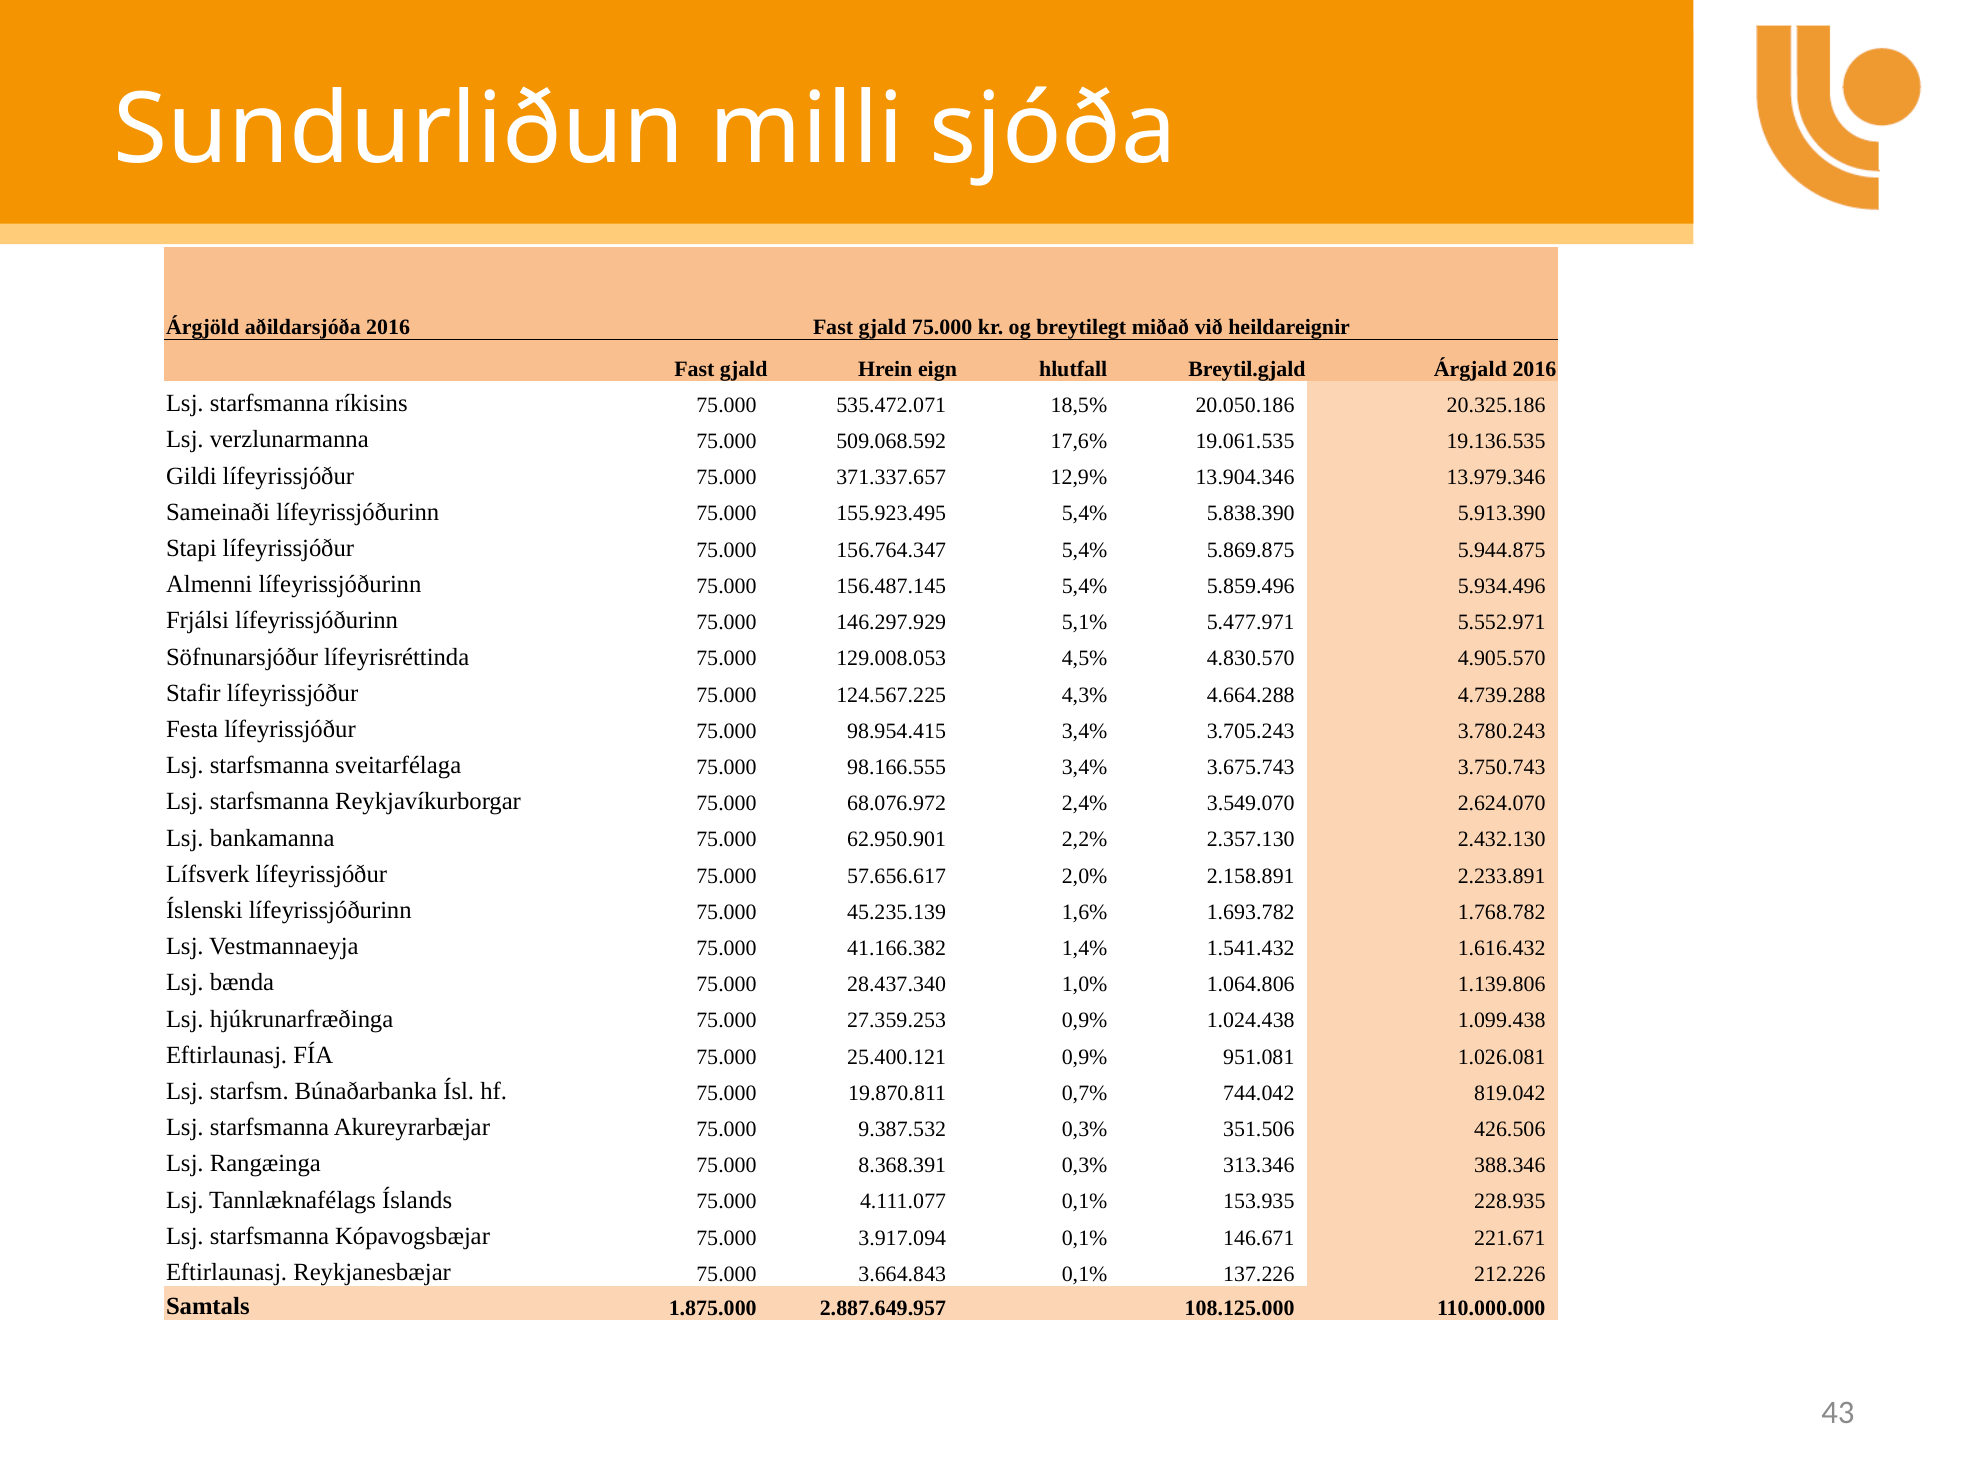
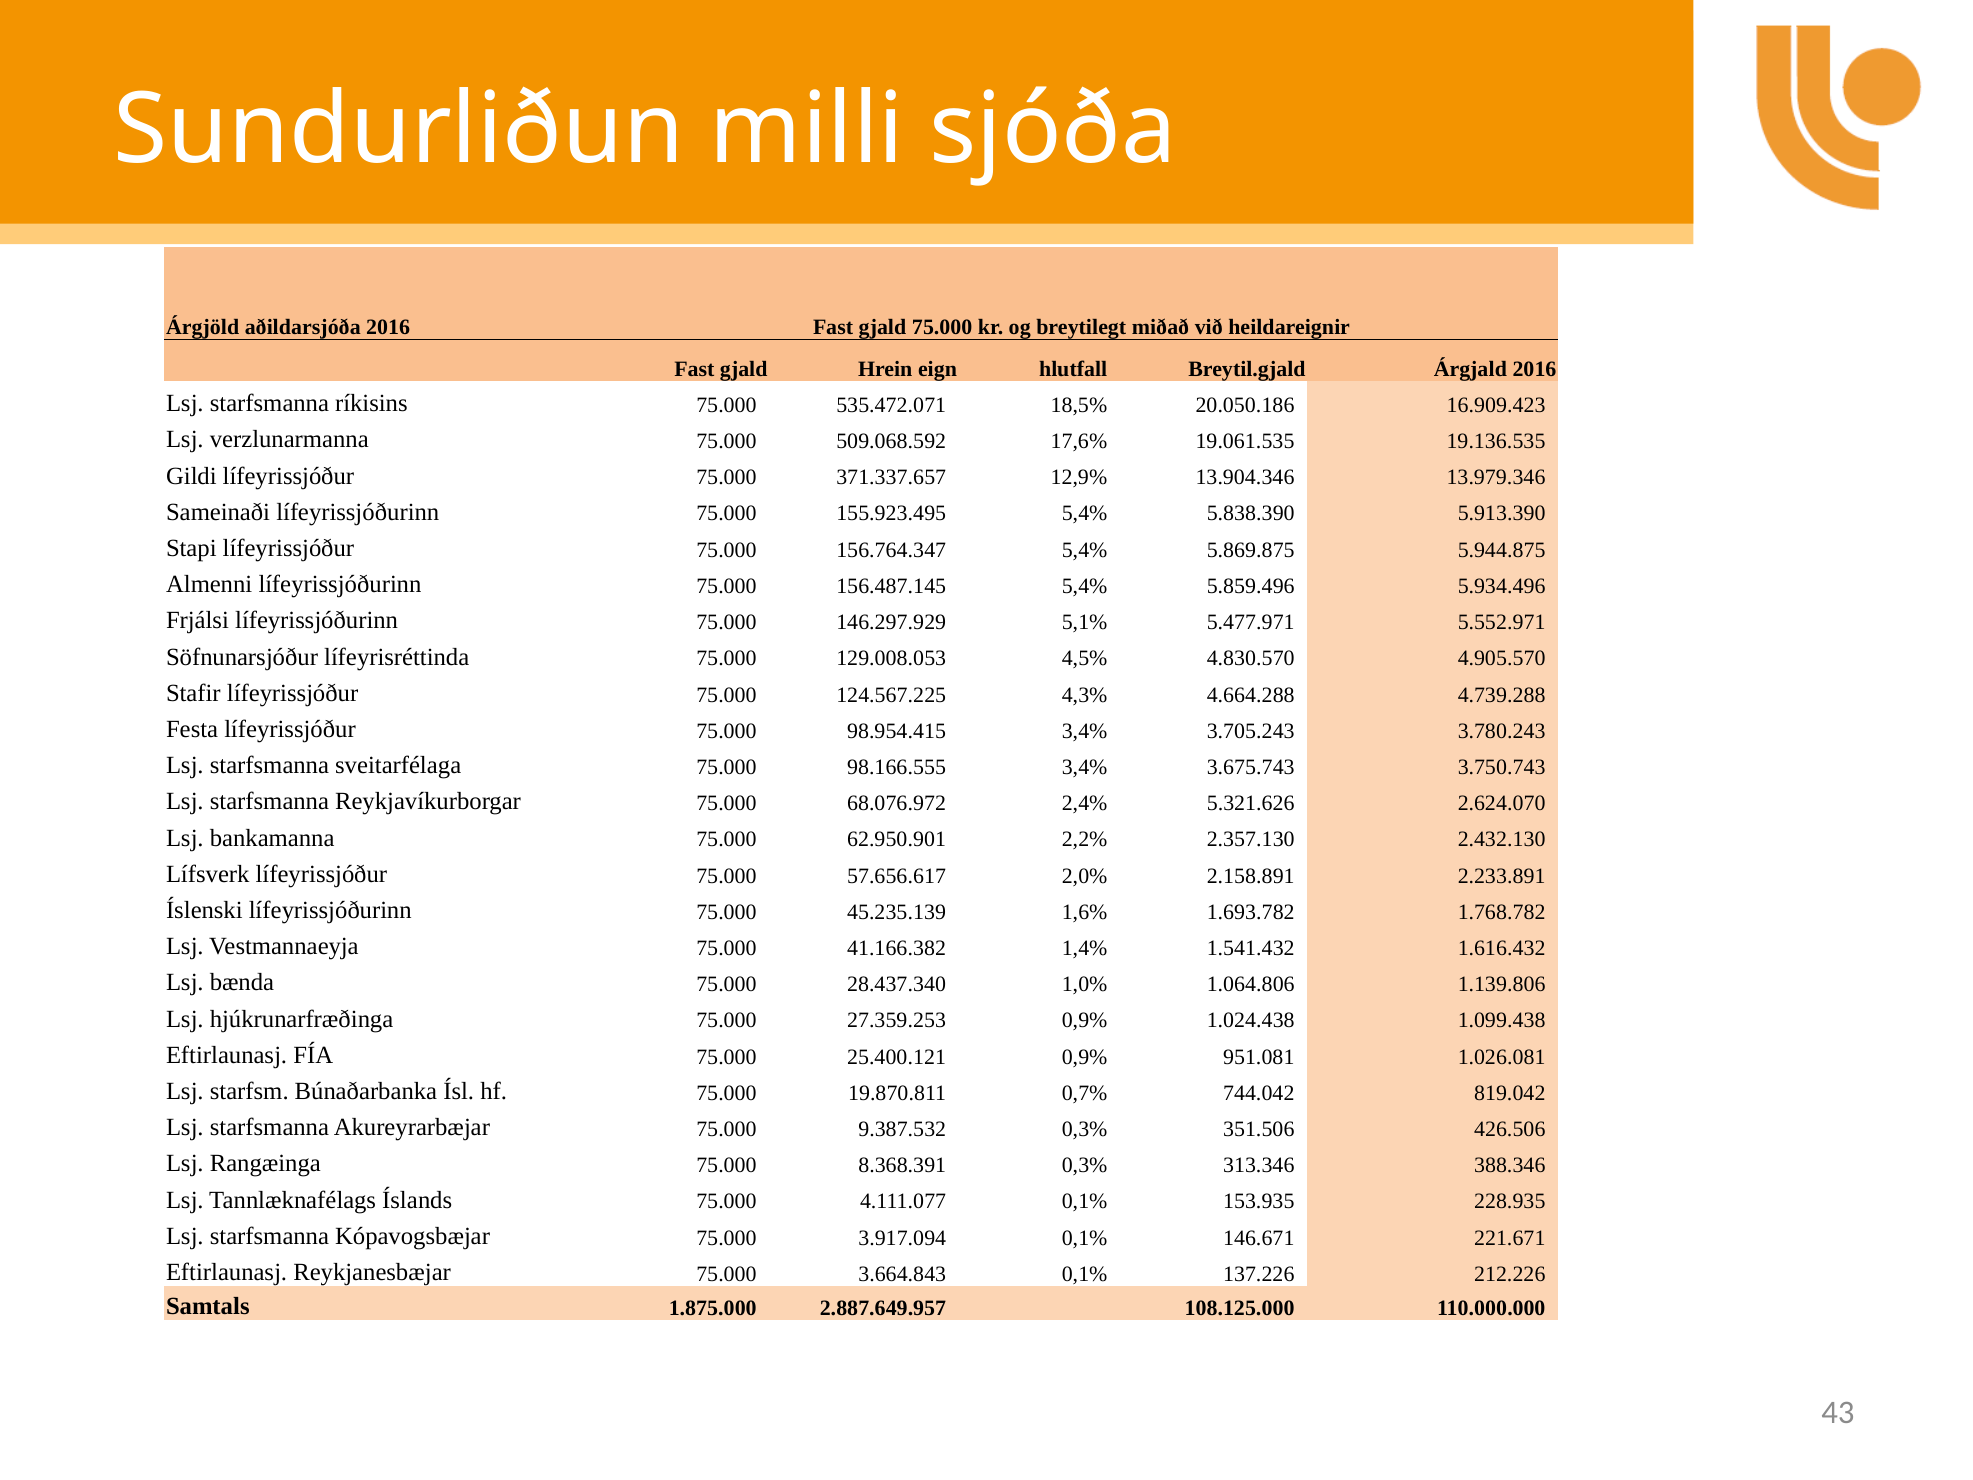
20.325.186: 20.325.186 -> 16.909.423
3.549.070: 3.549.070 -> 5.321.626
